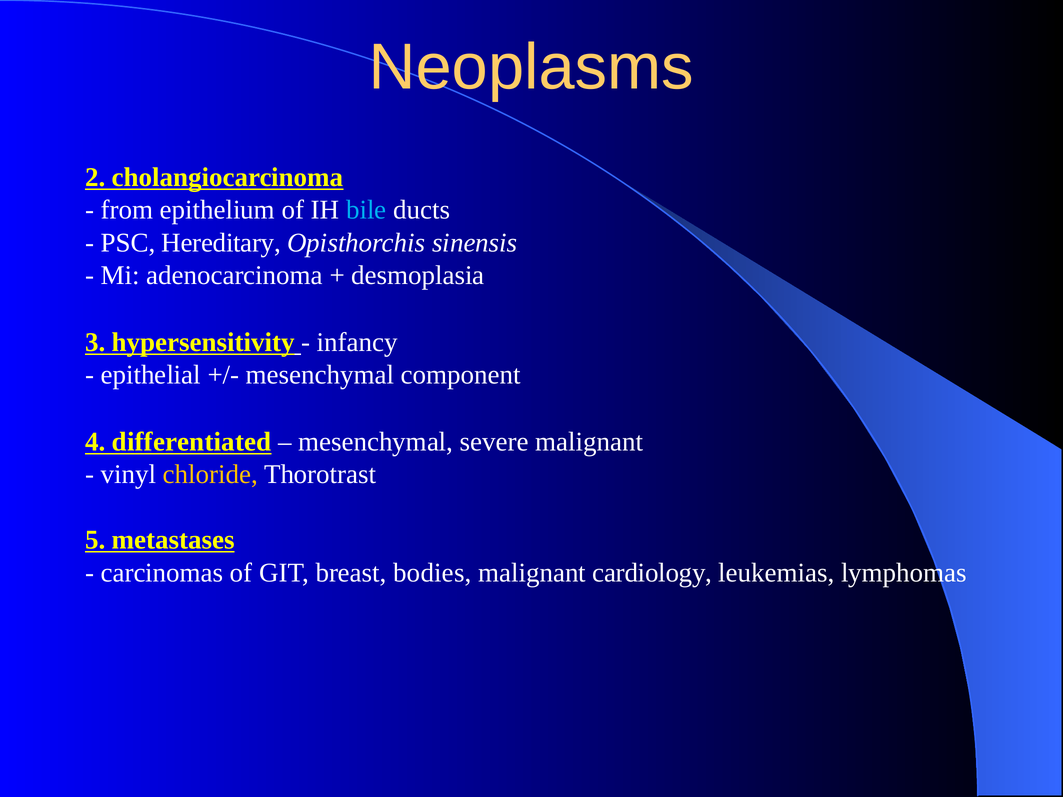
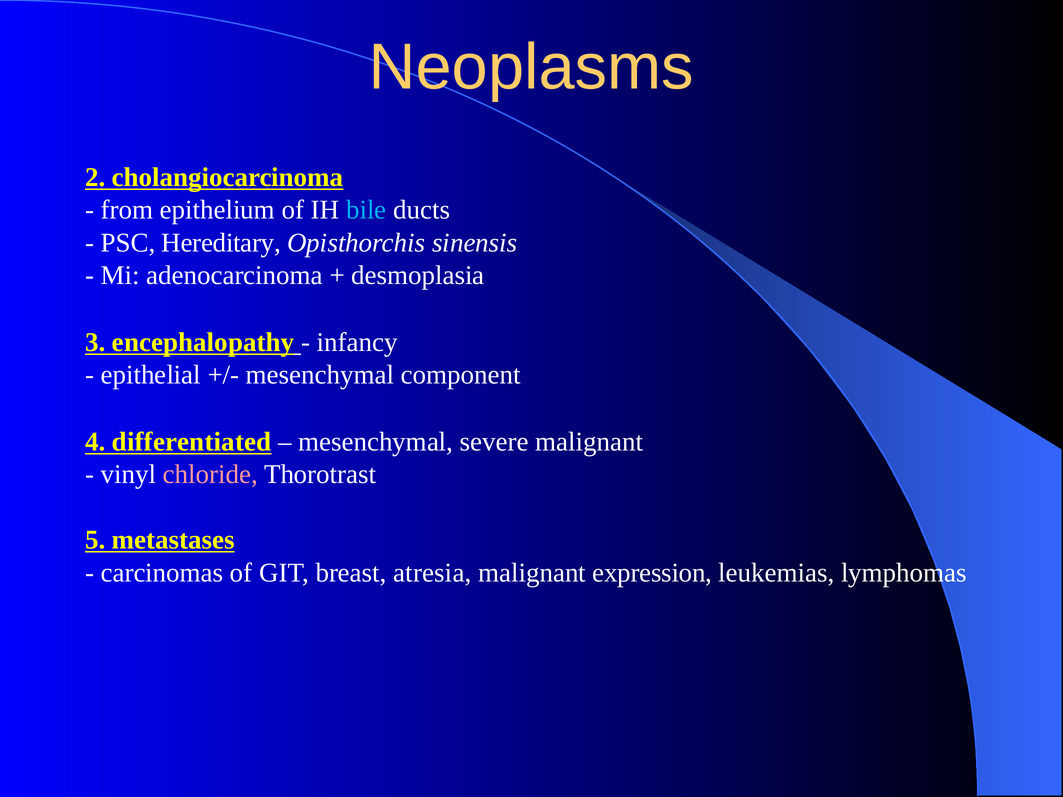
hypersensitivity: hypersensitivity -> encephalopathy
chloride colour: yellow -> pink
bodies: bodies -> atresia
cardiology: cardiology -> expression
